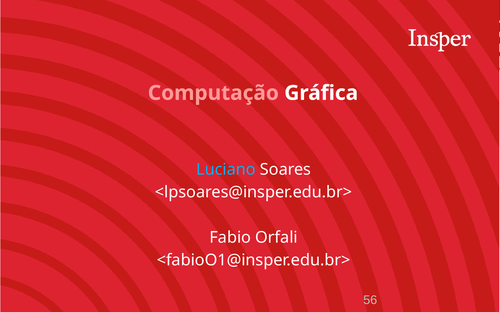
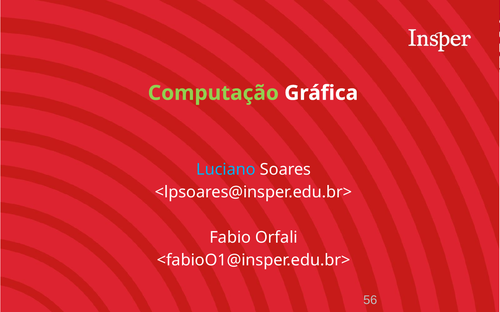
Computação colour: pink -> light green
